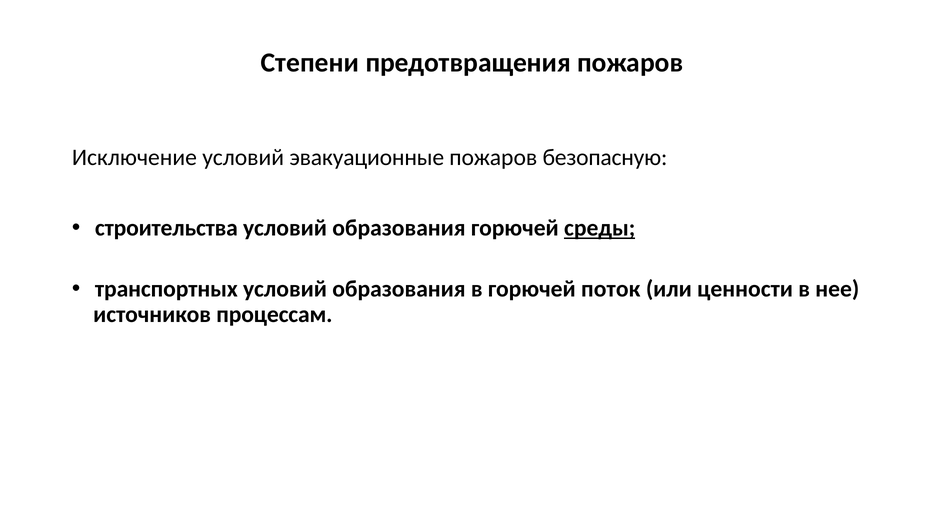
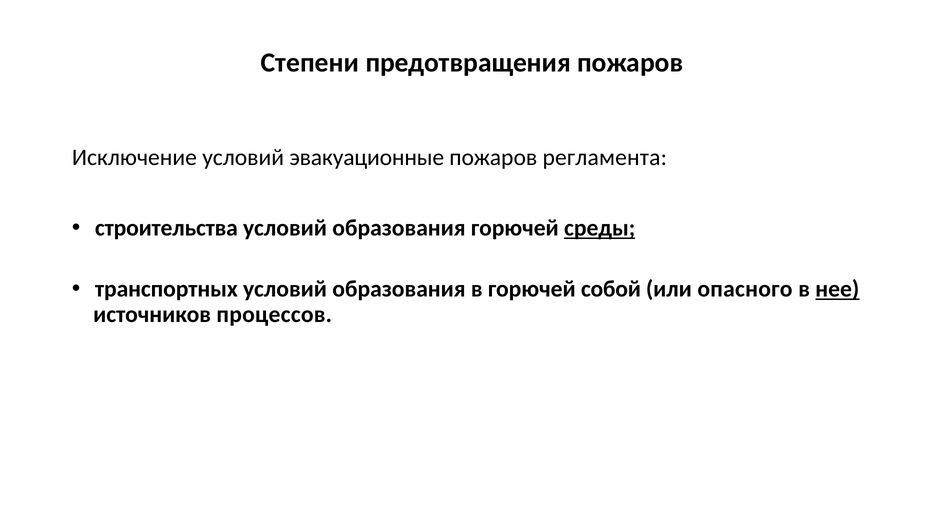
безопасную: безопасную -> регламента
поток: поток -> собой
ценности: ценности -> опасного
нее underline: none -> present
процессам: процессам -> процессов
